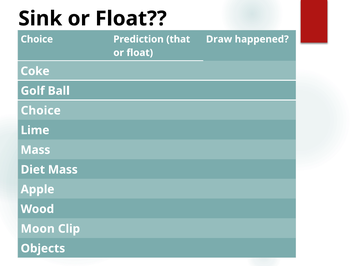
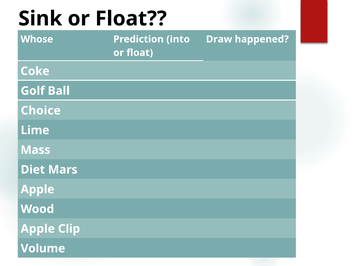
Choice at (37, 39): Choice -> Whose
that: that -> into
Diet Mass: Mass -> Mars
Moon at (38, 229): Moon -> Apple
Objects: Objects -> Volume
